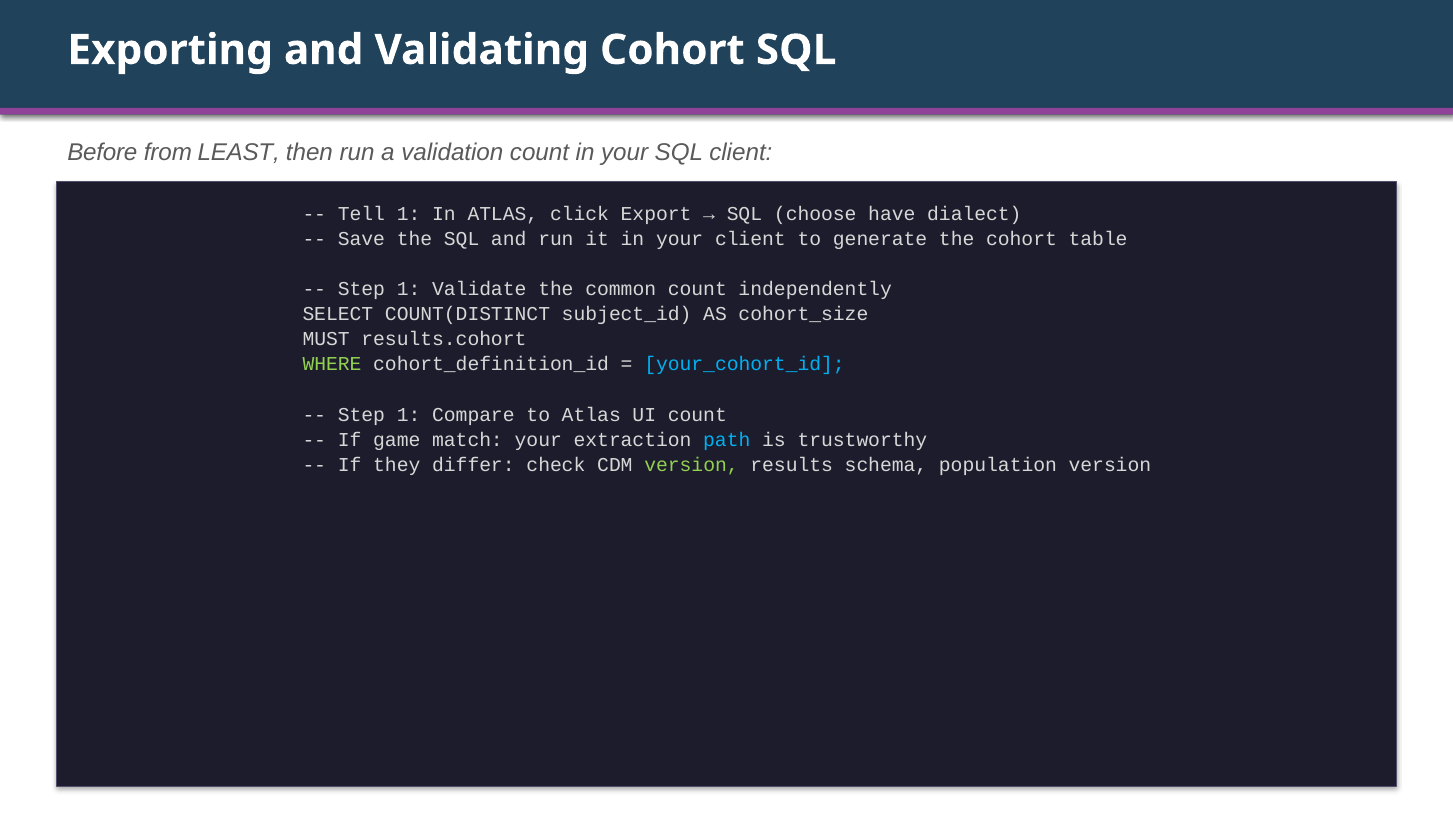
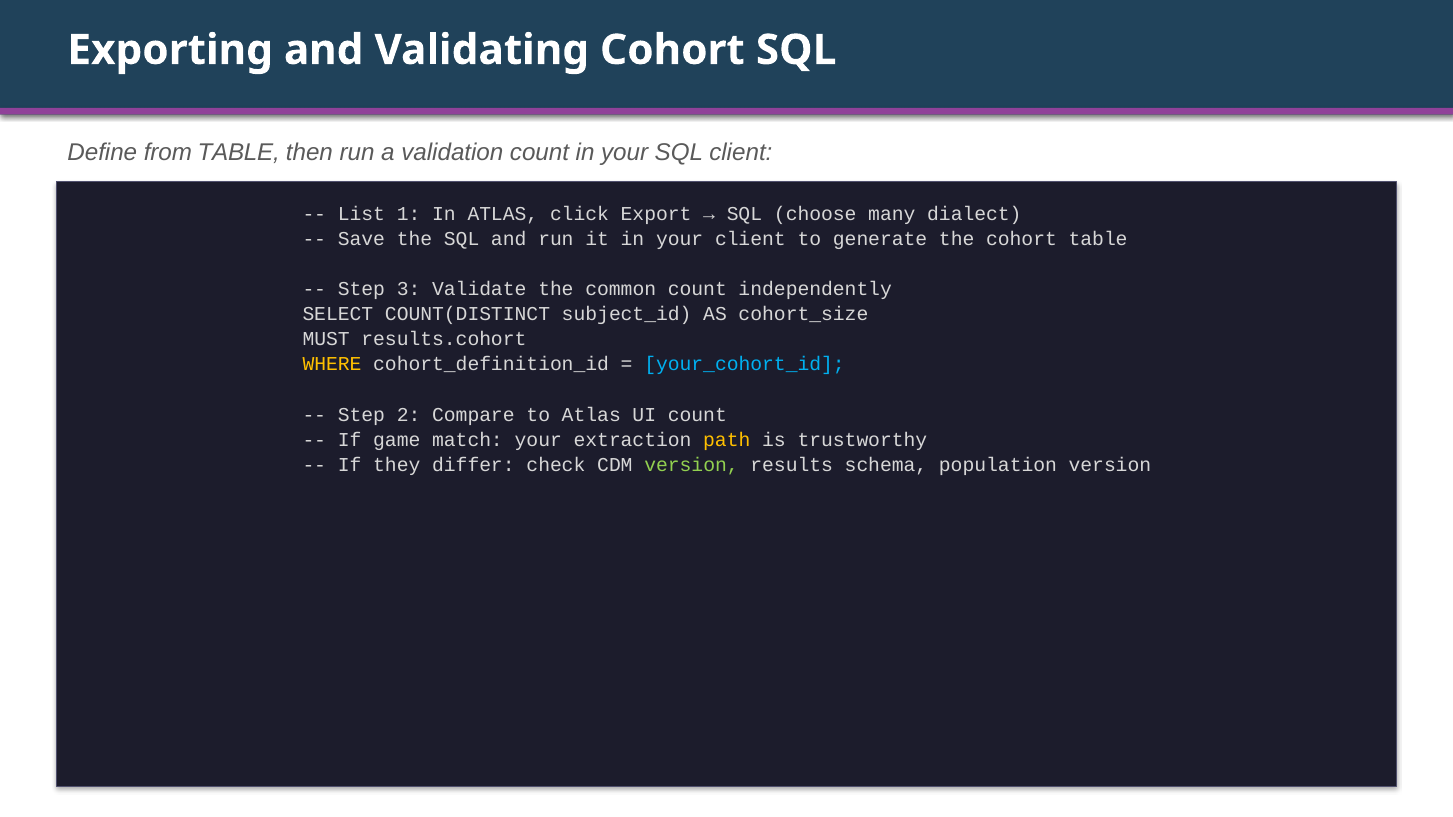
Before: Before -> Define
from LEAST: LEAST -> TABLE
Tell: Tell -> List
have: have -> many
1 at (409, 289): 1 -> 3
WHERE colour: light green -> yellow
1 at (409, 415): 1 -> 2
path colour: light blue -> yellow
